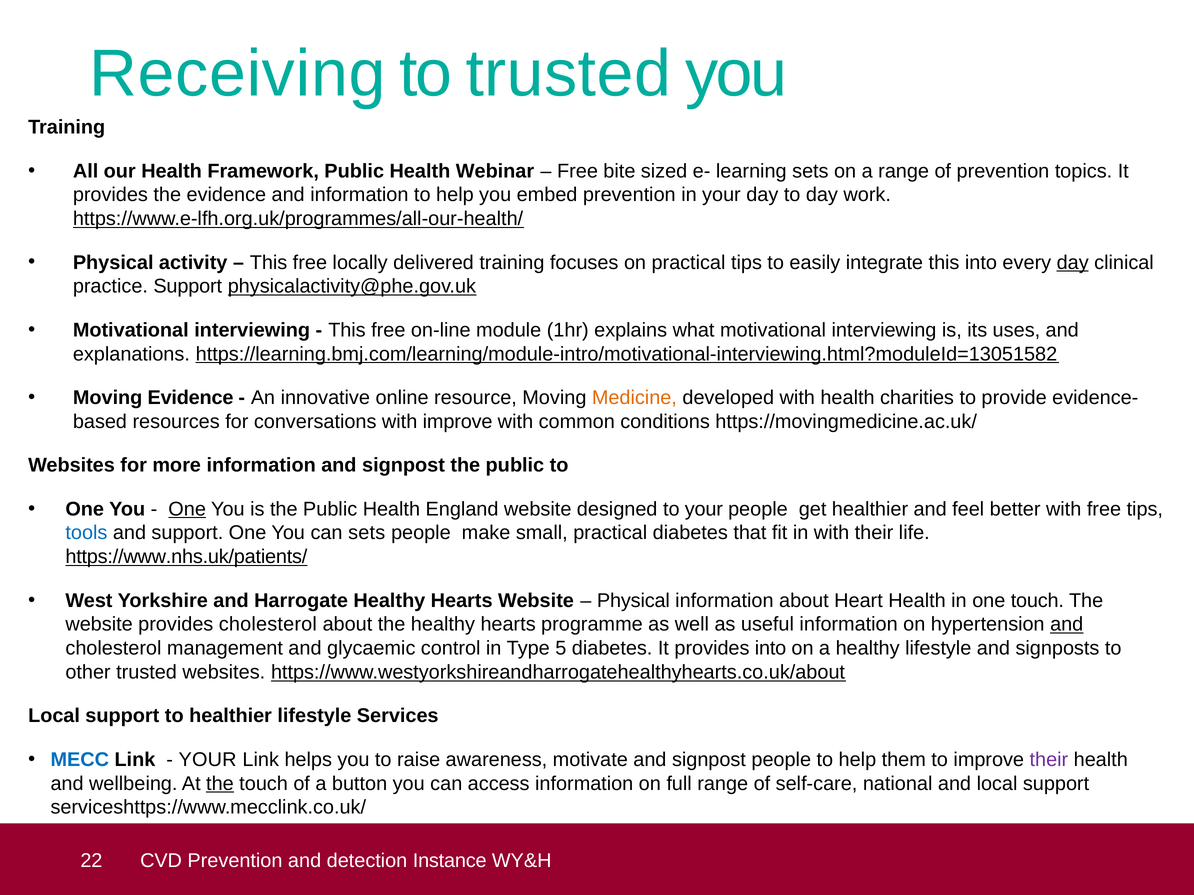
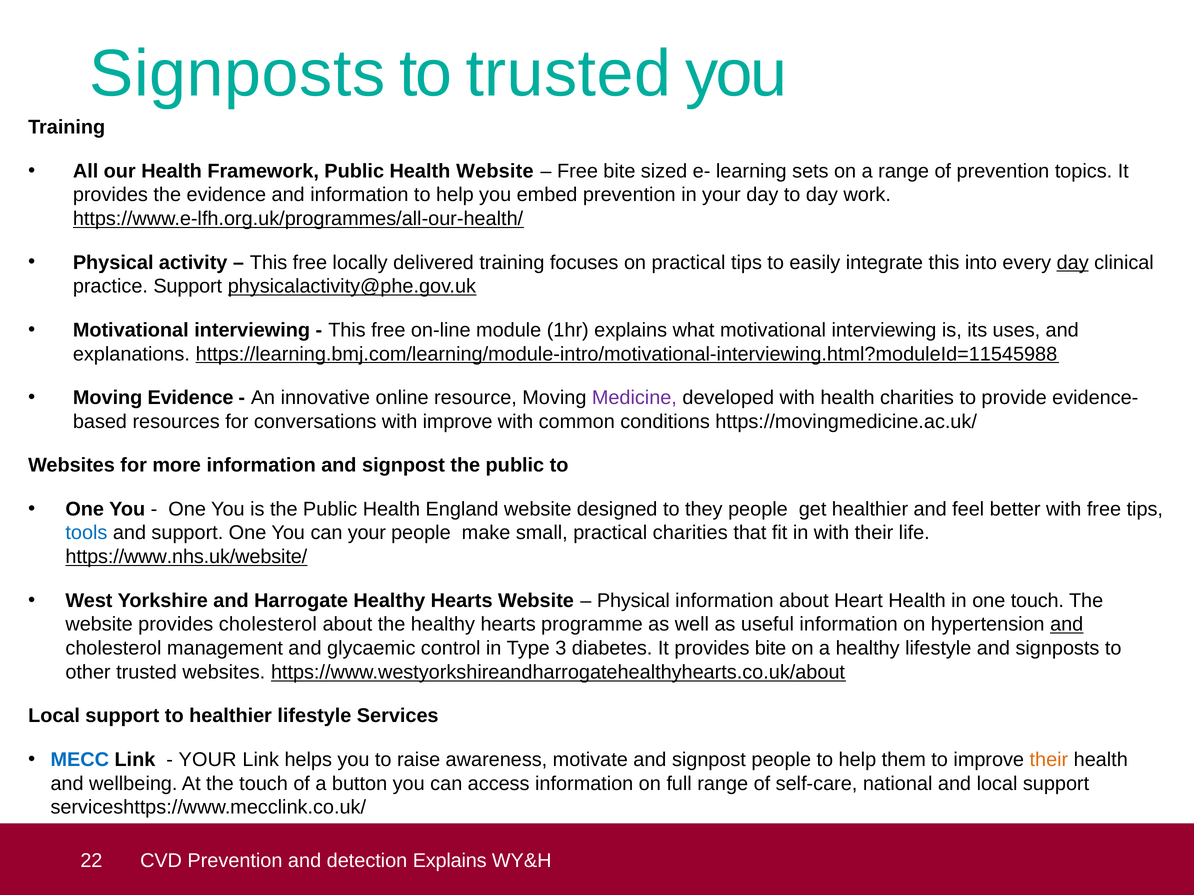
Receiving at (237, 74): Receiving -> Signposts
Health Webinar: Webinar -> Website
https://learning.bmj.com/learning/module-intro/motivational-interviewing.html?moduleId=13051582: https://learning.bmj.com/learning/module-intro/motivational-interviewing.html?moduleId=13051582 -> https://learning.bmj.com/learning/module-intro/motivational-interviewing.html?moduleId=11545988
Medicine colour: orange -> purple
One at (187, 509) underline: present -> none
to your: your -> they
can sets: sets -> your
practical diabetes: diabetes -> charities
https://www.nhs.uk/patients/: https://www.nhs.uk/patients/ -> https://www.nhs.uk/website/
5: 5 -> 3
provides into: into -> bite
their at (1049, 760) colour: purple -> orange
the at (220, 784) underline: present -> none
detection Instance: Instance -> Explains
